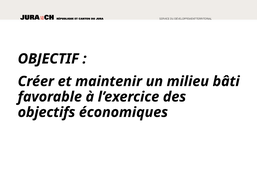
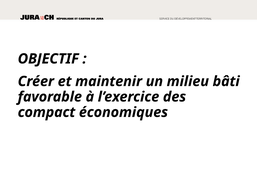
objectifs: objectifs -> compact
